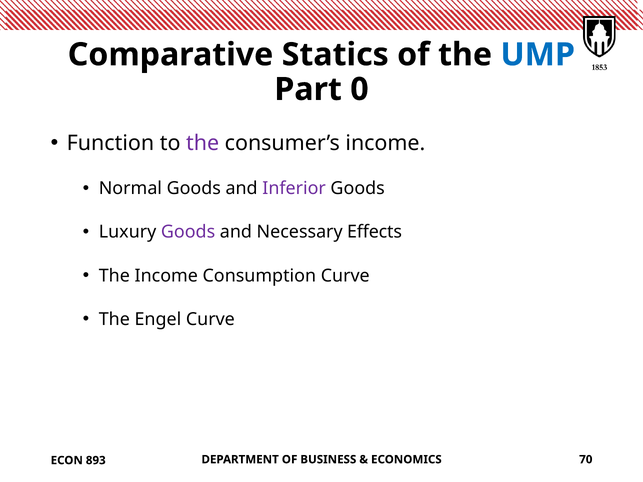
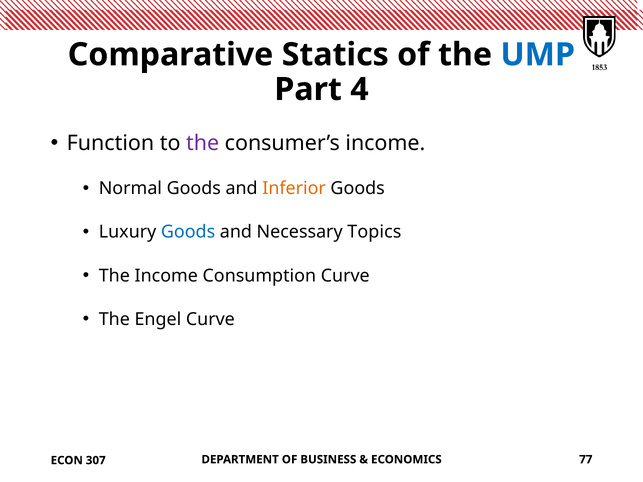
0: 0 -> 4
Inferior colour: purple -> orange
Goods at (188, 232) colour: purple -> blue
Effects: Effects -> Topics
70: 70 -> 77
893: 893 -> 307
